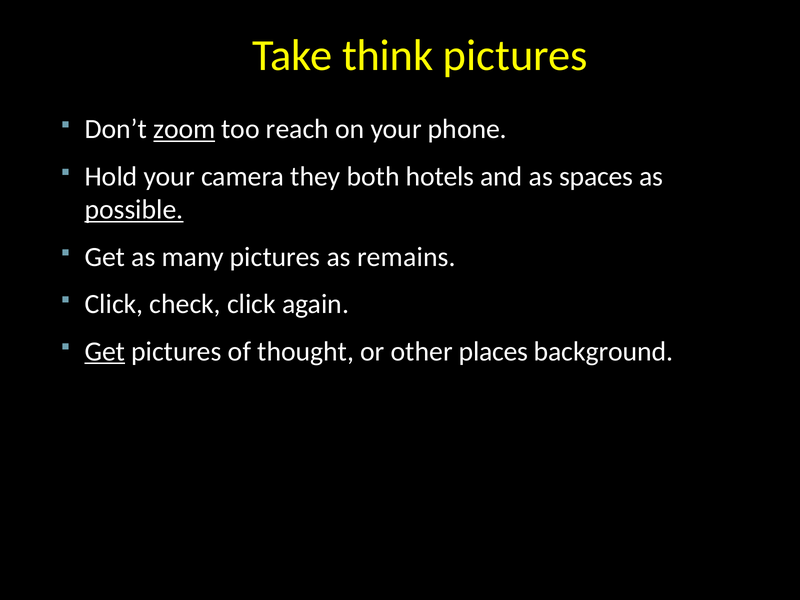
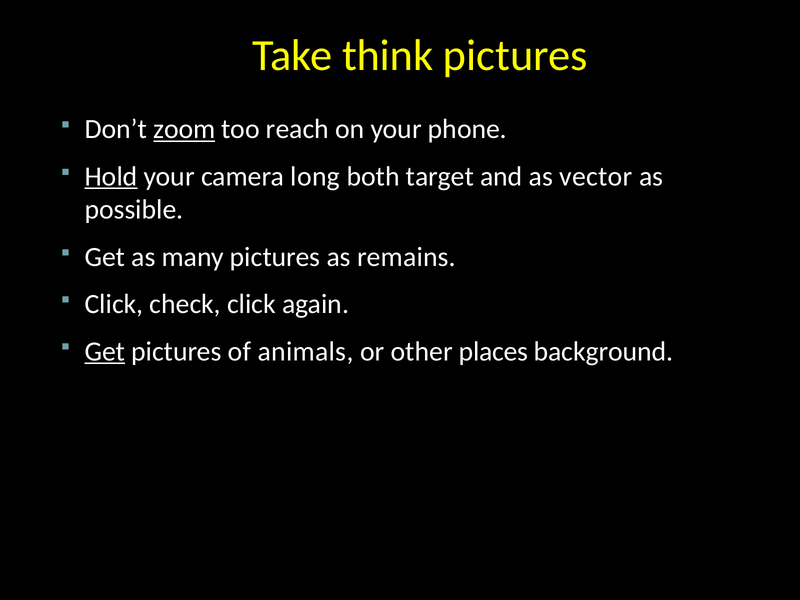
Hold underline: none -> present
they: they -> long
hotels: hotels -> target
spaces: spaces -> vector
possible underline: present -> none
thought: thought -> animals
